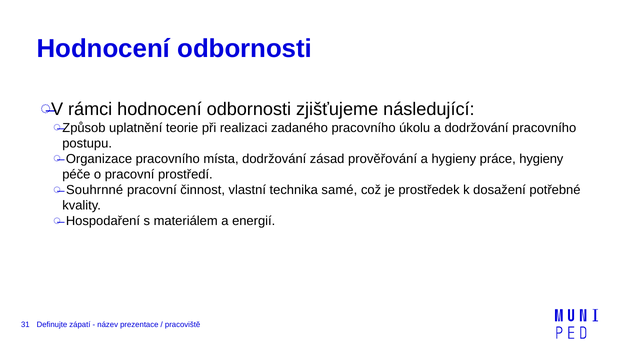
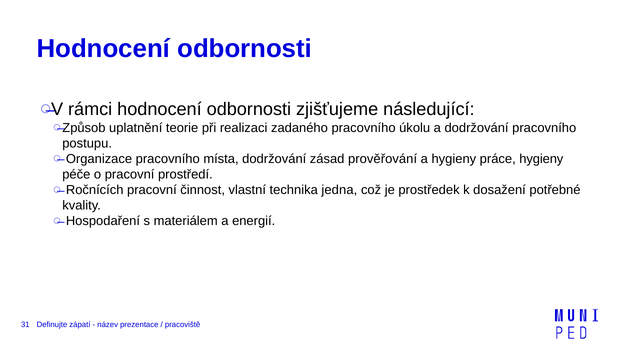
Souhrnné: Souhrnné -> Ročnících
samé: samé -> jedna
